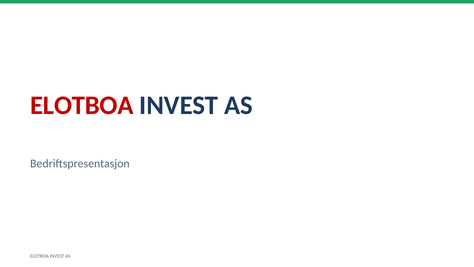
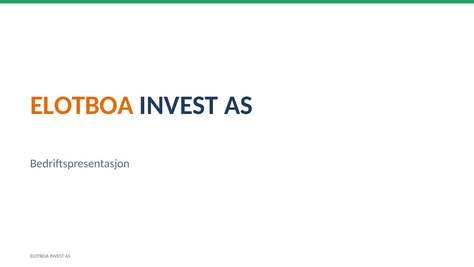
ELOTBOA at (82, 105) colour: red -> orange
